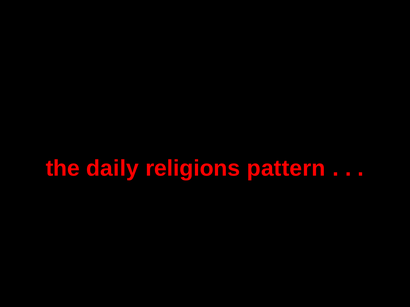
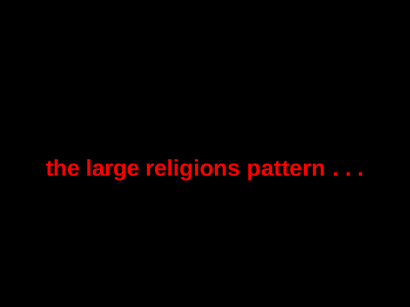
daily: daily -> large
